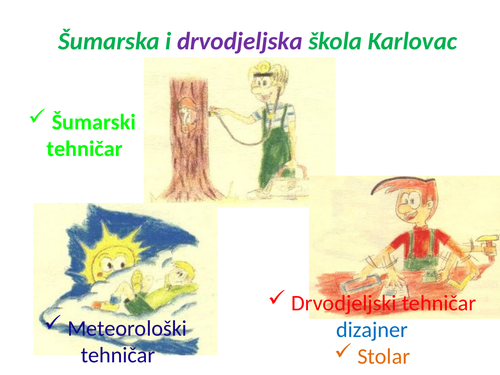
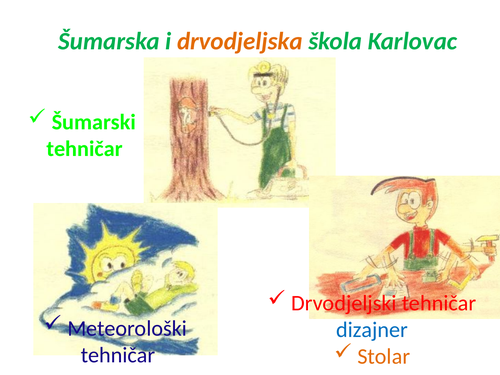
drvodjeljska colour: purple -> orange
